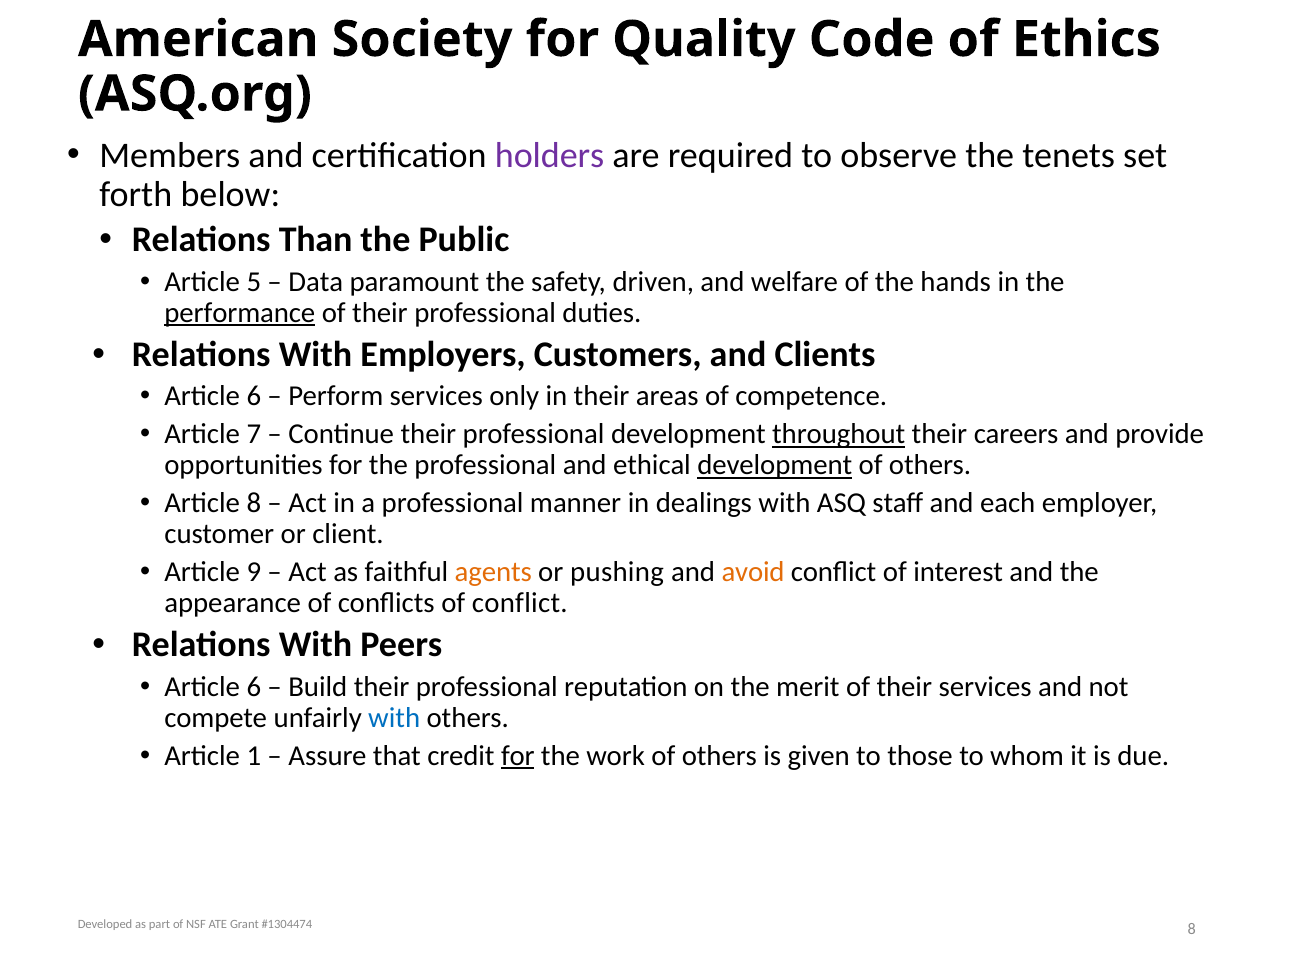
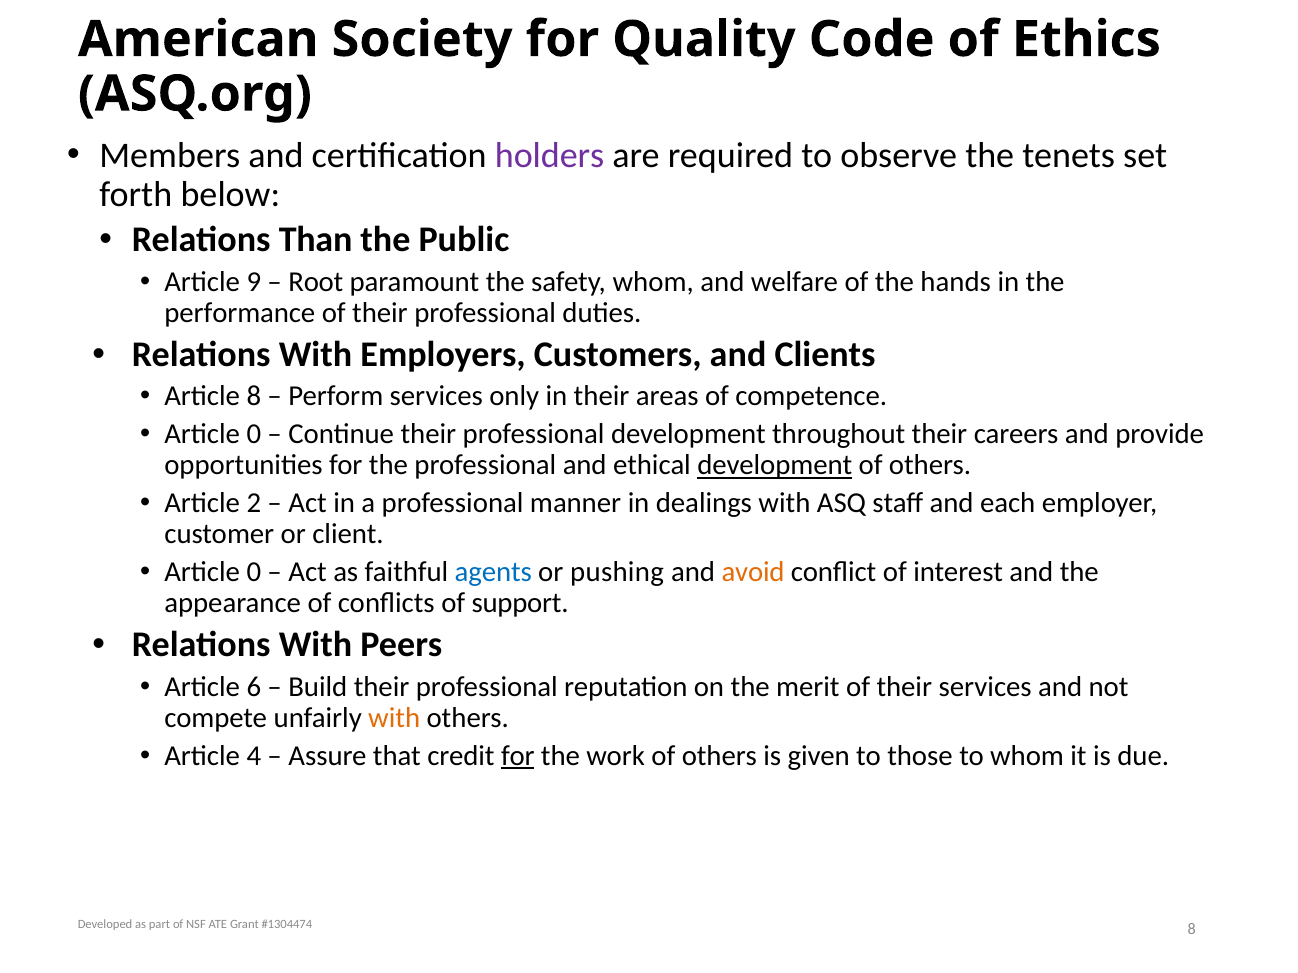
5: 5 -> 9
Data: Data -> Root
safety driven: driven -> whom
performance underline: present -> none
6 at (254, 397): 6 -> 8
7 at (254, 435): 7 -> 0
throughout underline: present -> none
Article 8: 8 -> 2
9 at (254, 572): 9 -> 0
agents colour: orange -> blue
of conflict: conflict -> support
with at (394, 718) colour: blue -> orange
1: 1 -> 4
